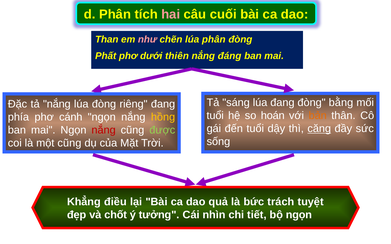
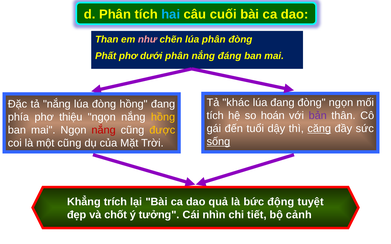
hai colour: pink -> light blue
dưới thiên: thiên -> phân
sáng: sáng -> khác
đòng bằng: bằng -> ngọn
đòng riêng: riêng -> hồng
tuổi at (215, 116): tuổi -> tích
bản colour: orange -> purple
cánh: cánh -> thiệu
được colour: light green -> yellow
sống underline: none -> present
điều: điều -> trích
trách: trách -> động
bộ ngọn: ngọn -> cảnh
